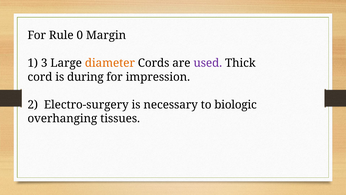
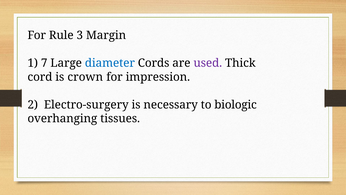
0: 0 -> 3
3: 3 -> 7
diameter colour: orange -> blue
during: during -> crown
